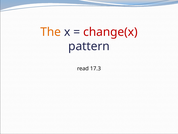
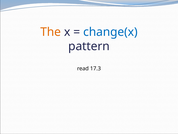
change(x colour: red -> blue
